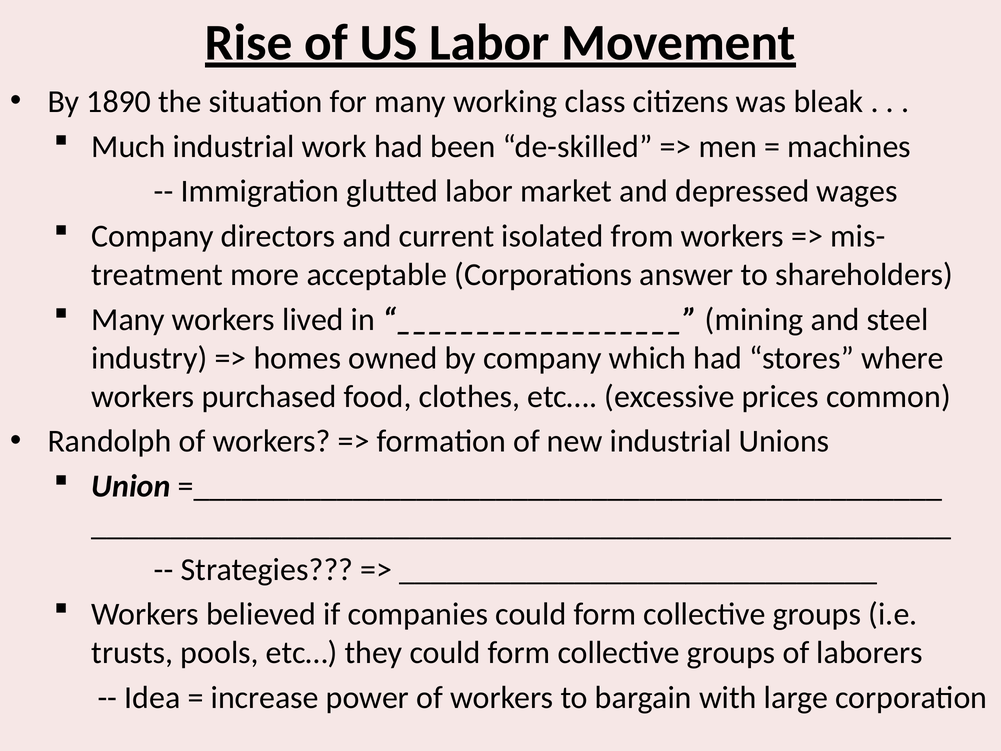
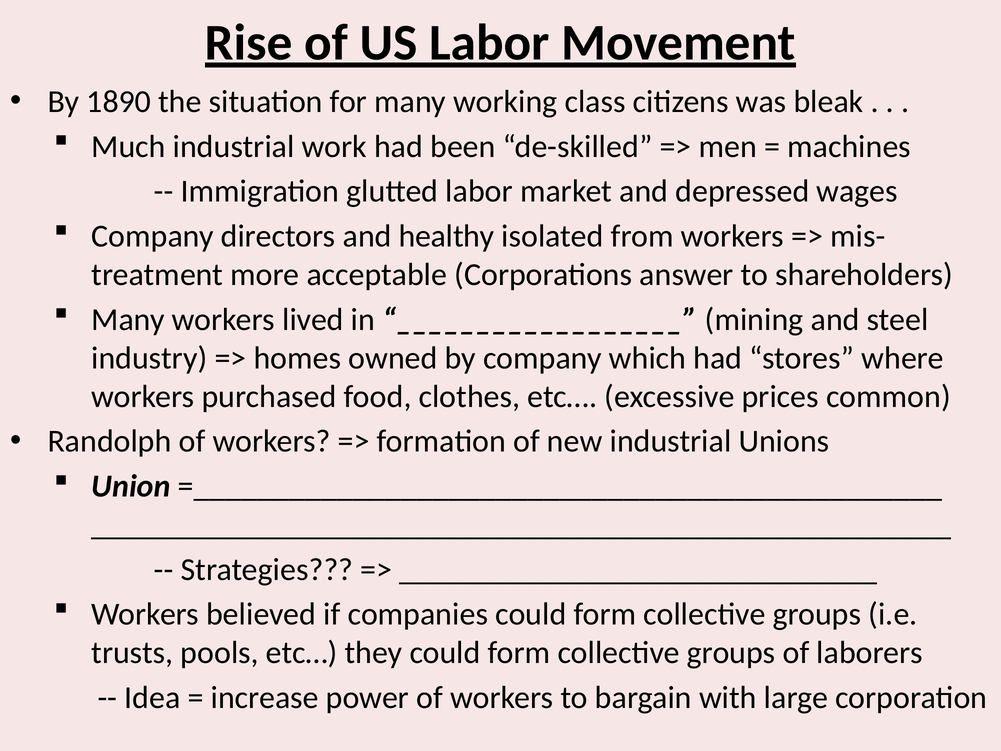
current: current -> healthy
